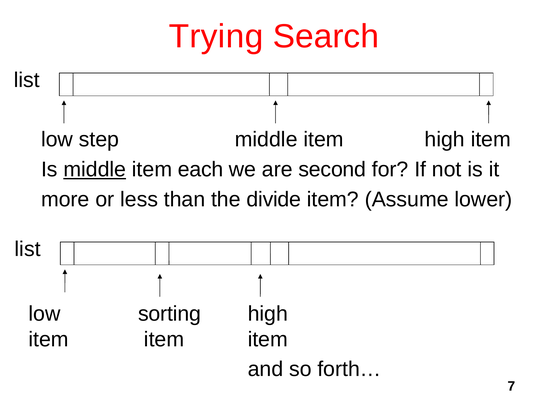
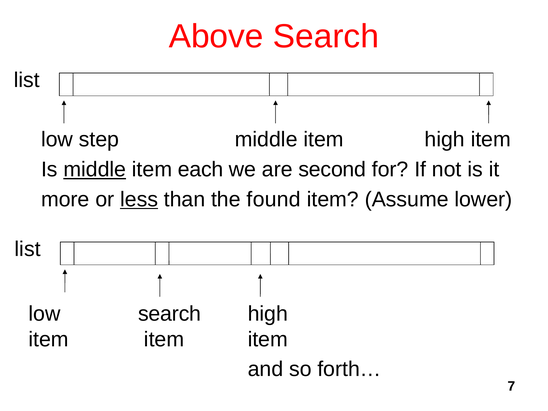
Trying: Trying -> Above
less underline: none -> present
divide: divide -> found
low sorting: sorting -> search
